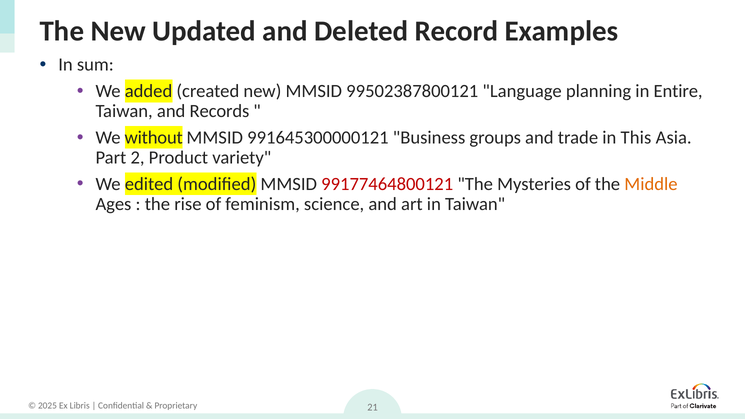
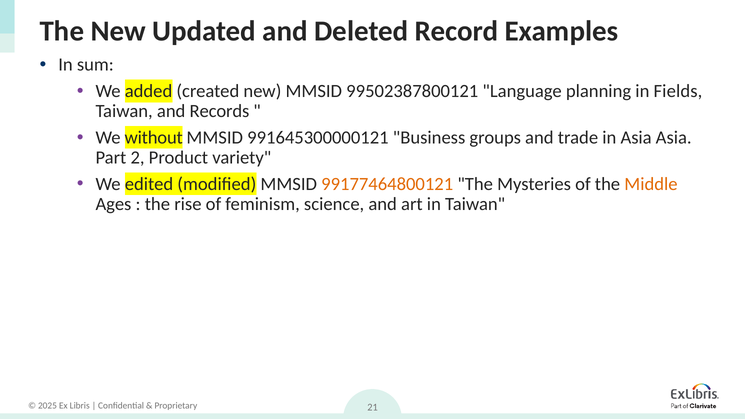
Entire: Entire -> Fields
in This: This -> Asia
99177464800121 colour: red -> orange
